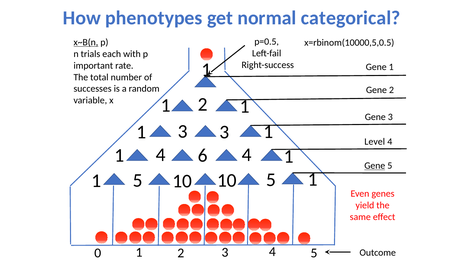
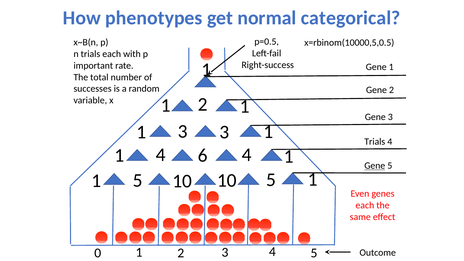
x~B(n underline: present -> none
Level at (375, 142): Level -> Trials
yield at (365, 205): yield -> each
